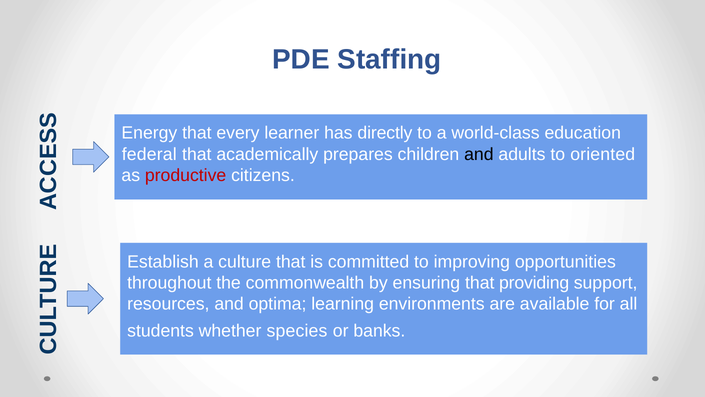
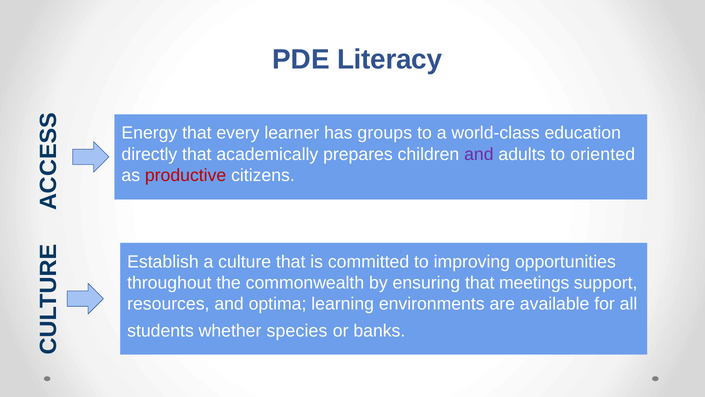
Staffing: Staffing -> Literacy
directly: directly -> groups
federal: federal -> directly
and at (479, 154) colour: black -> purple
providing: providing -> meetings
